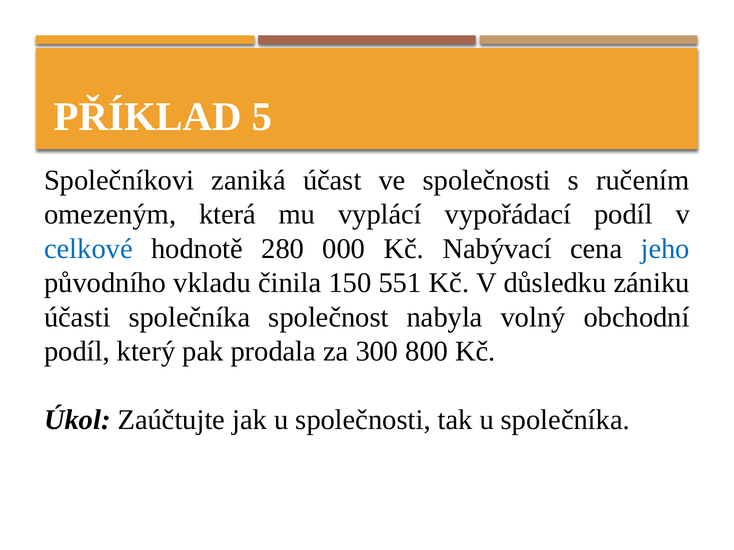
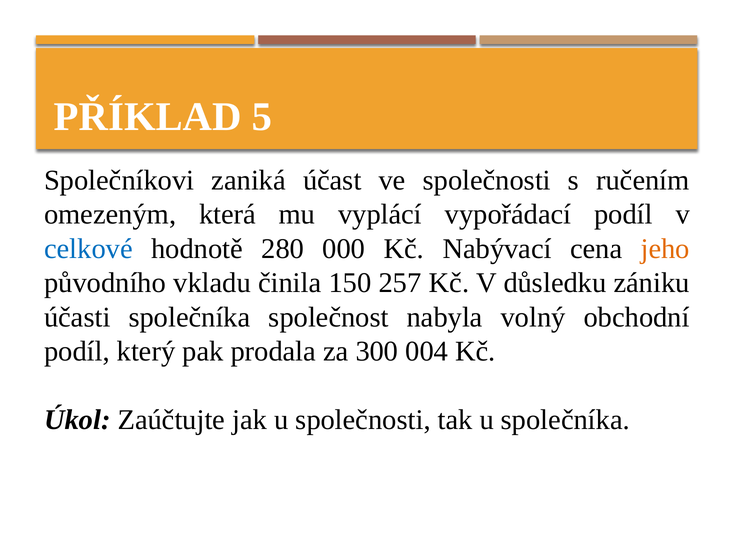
jeho colour: blue -> orange
551: 551 -> 257
800: 800 -> 004
